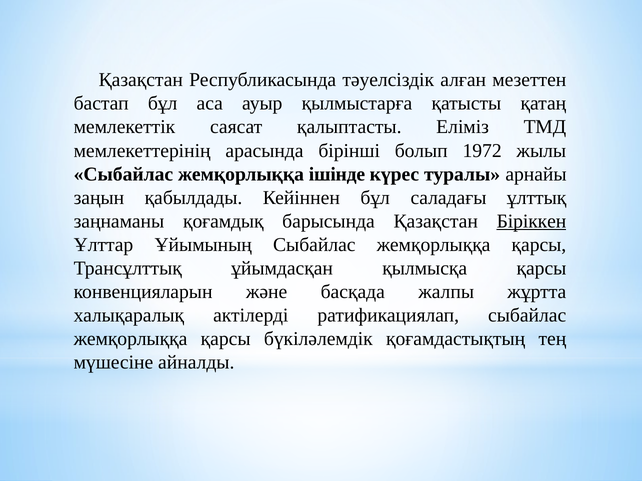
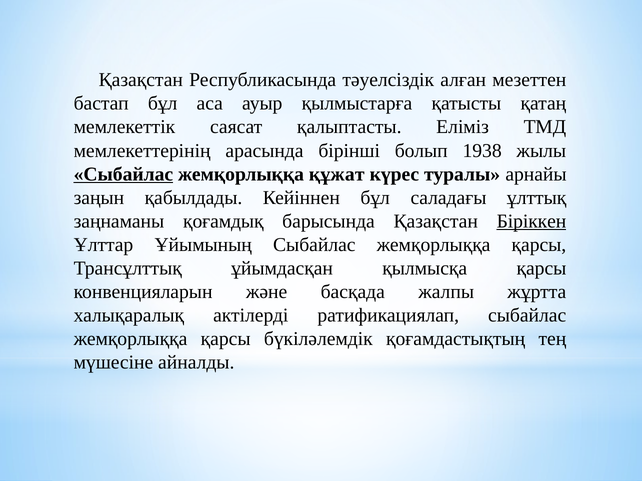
1972: 1972 -> 1938
Сыбайлас at (123, 174) underline: none -> present
iшiнде: iшiнде -> құжат
